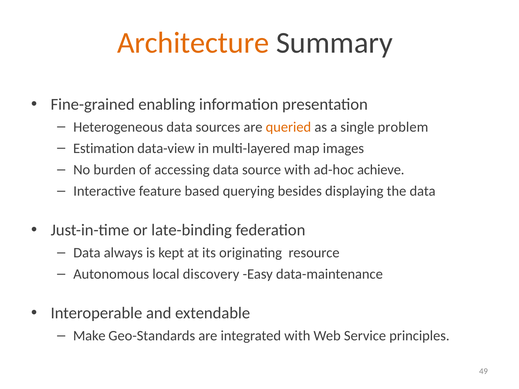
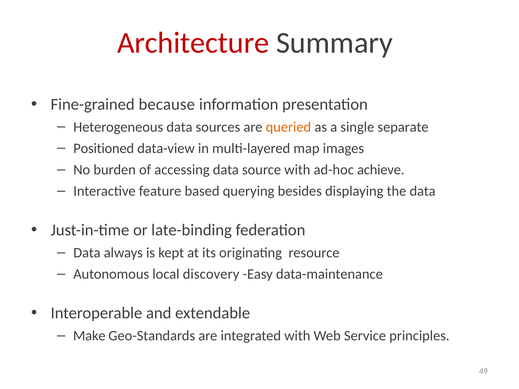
Architecture colour: orange -> red
enabling: enabling -> because
problem: problem -> separate
Estimation: Estimation -> Positioned
